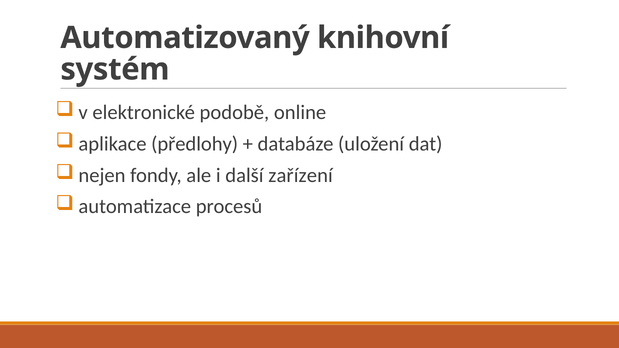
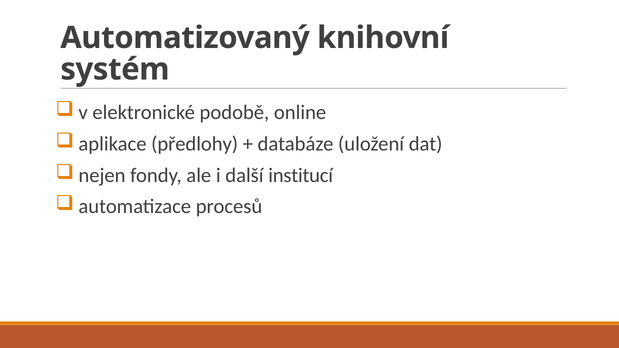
zařízení: zařízení -> institucí
